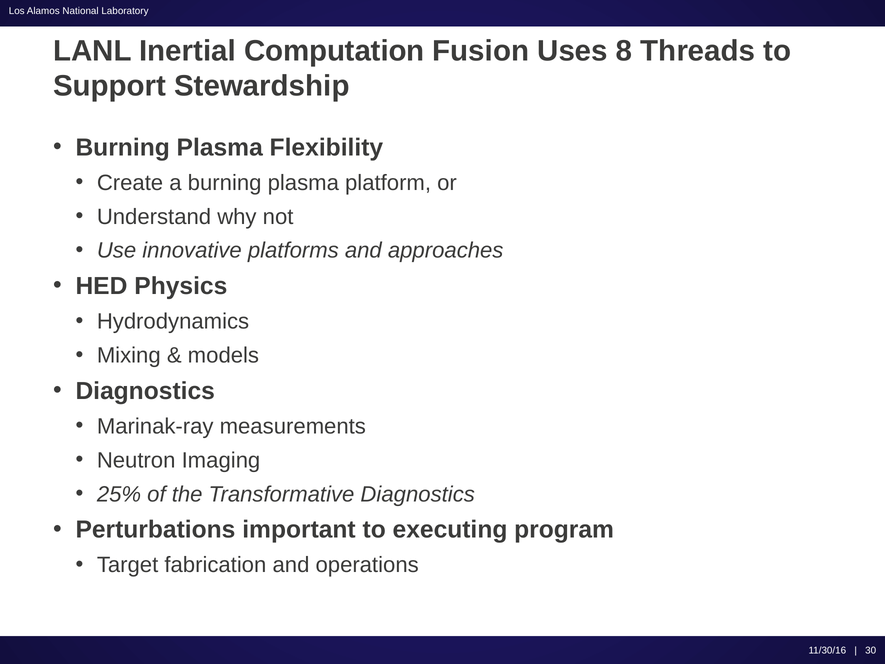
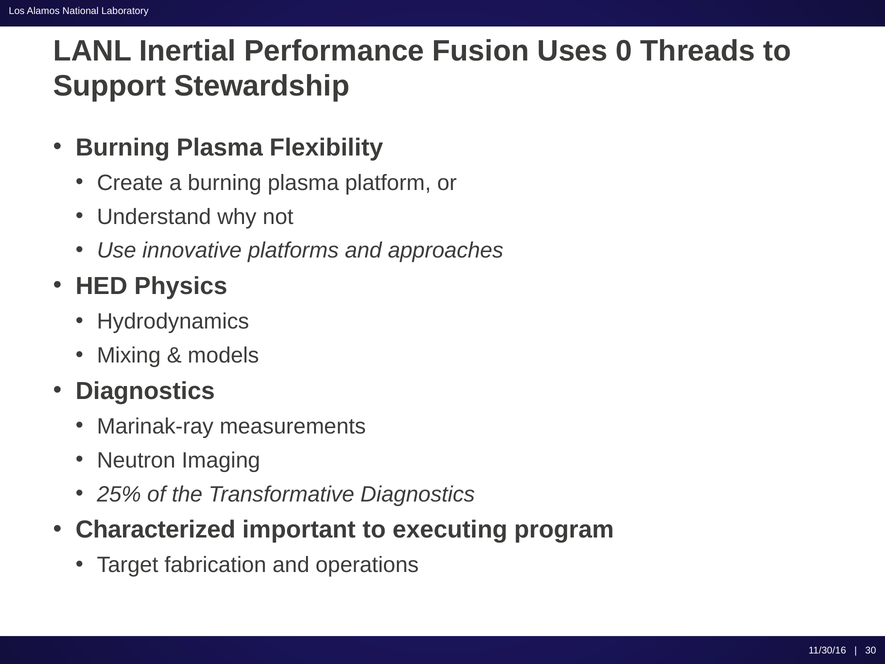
Computation: Computation -> Performance
8: 8 -> 0
Perturbations: Perturbations -> Characterized
